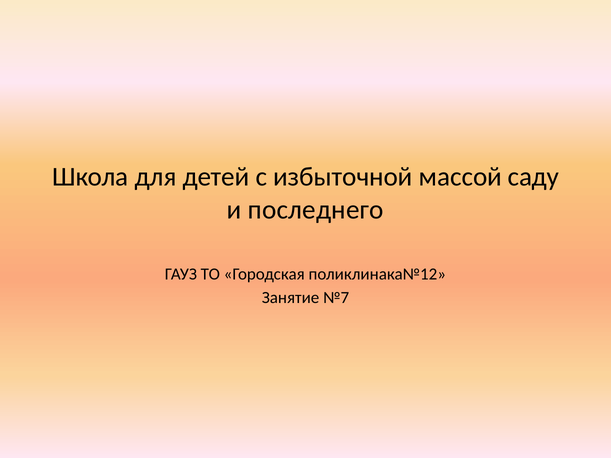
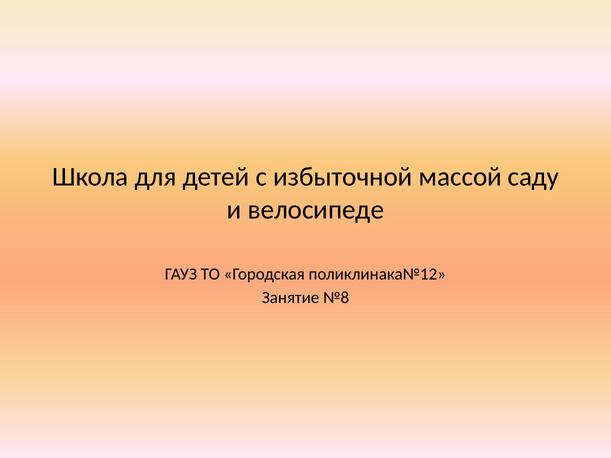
последнего: последнего -> велосипеде
№7: №7 -> №8
